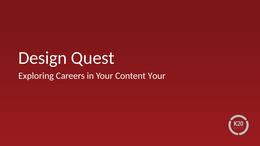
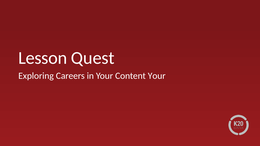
Design: Design -> Lesson
